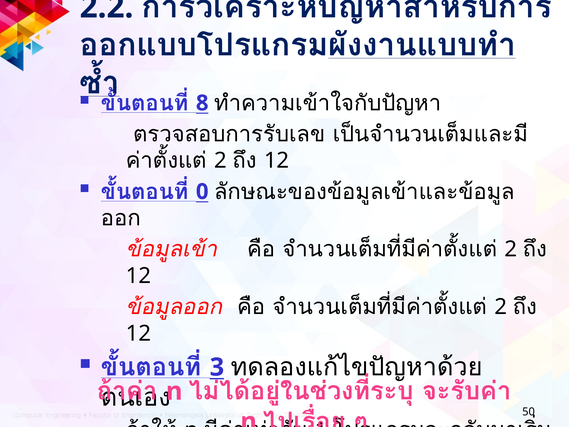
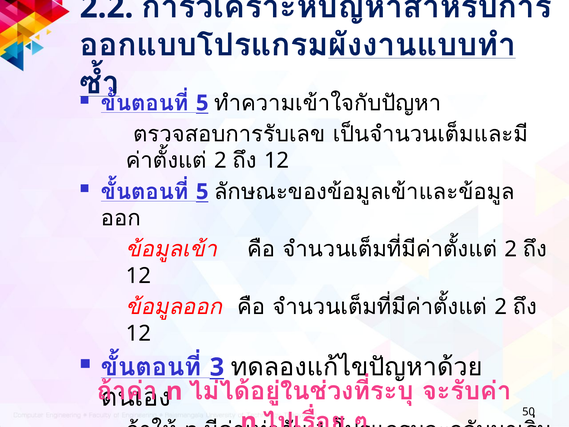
8 at (202, 103): 8 -> 5
0 at (202, 192): 0 -> 5
